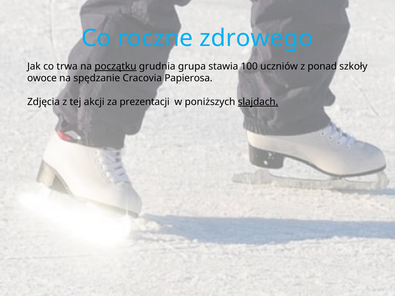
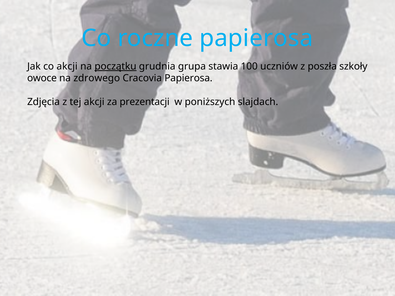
roczne zdrowego: zdrowego -> papierosa
co trwa: trwa -> akcji
ponad: ponad -> poszła
spędzanie: spędzanie -> zdrowego
slajdach underline: present -> none
